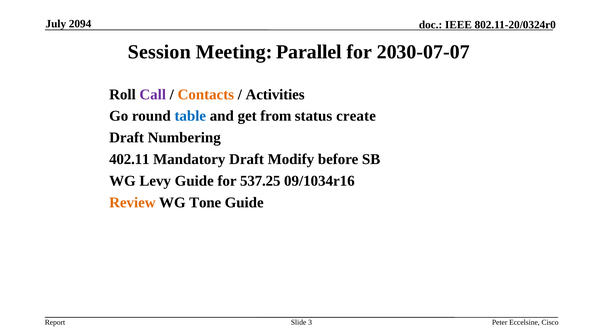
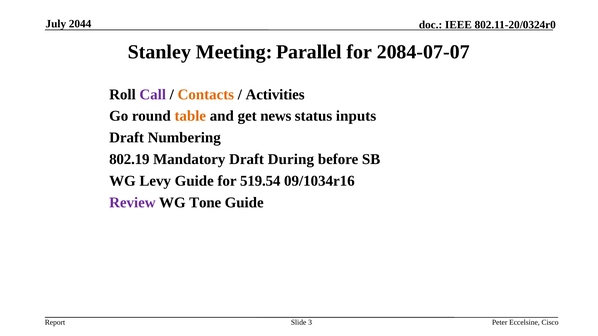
2094: 2094 -> 2044
Session: Session -> Stanley
2030-07-07: 2030-07-07 -> 2084-07-07
table colour: blue -> orange
from: from -> news
create: create -> inputs
402.11: 402.11 -> 802.19
Modify: Modify -> During
537.25: 537.25 -> 519.54
Review colour: orange -> purple
